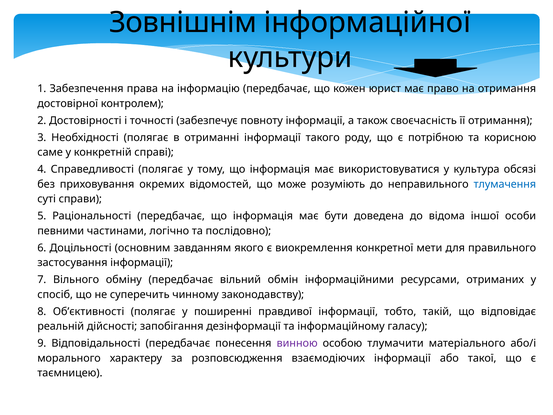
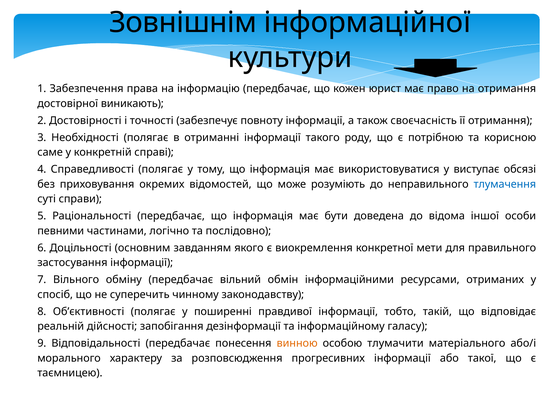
контролем: контролем -> виникають
культура: культура -> виступає
винною colour: purple -> orange
взаємодіючих: взаємодіючих -> прогресивних
